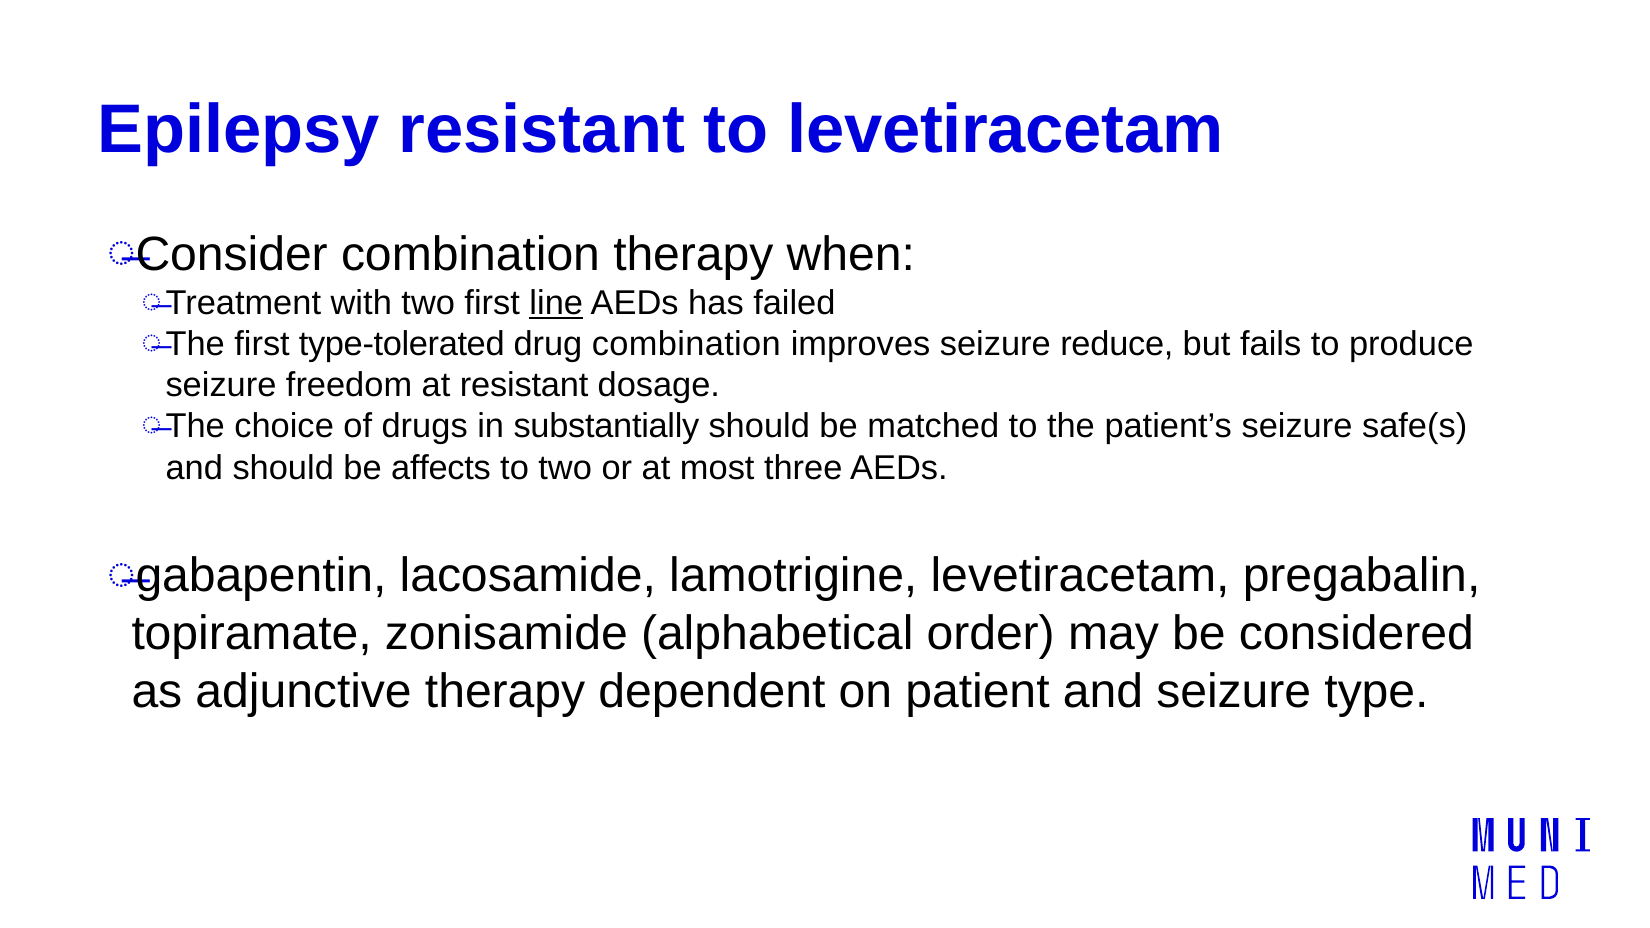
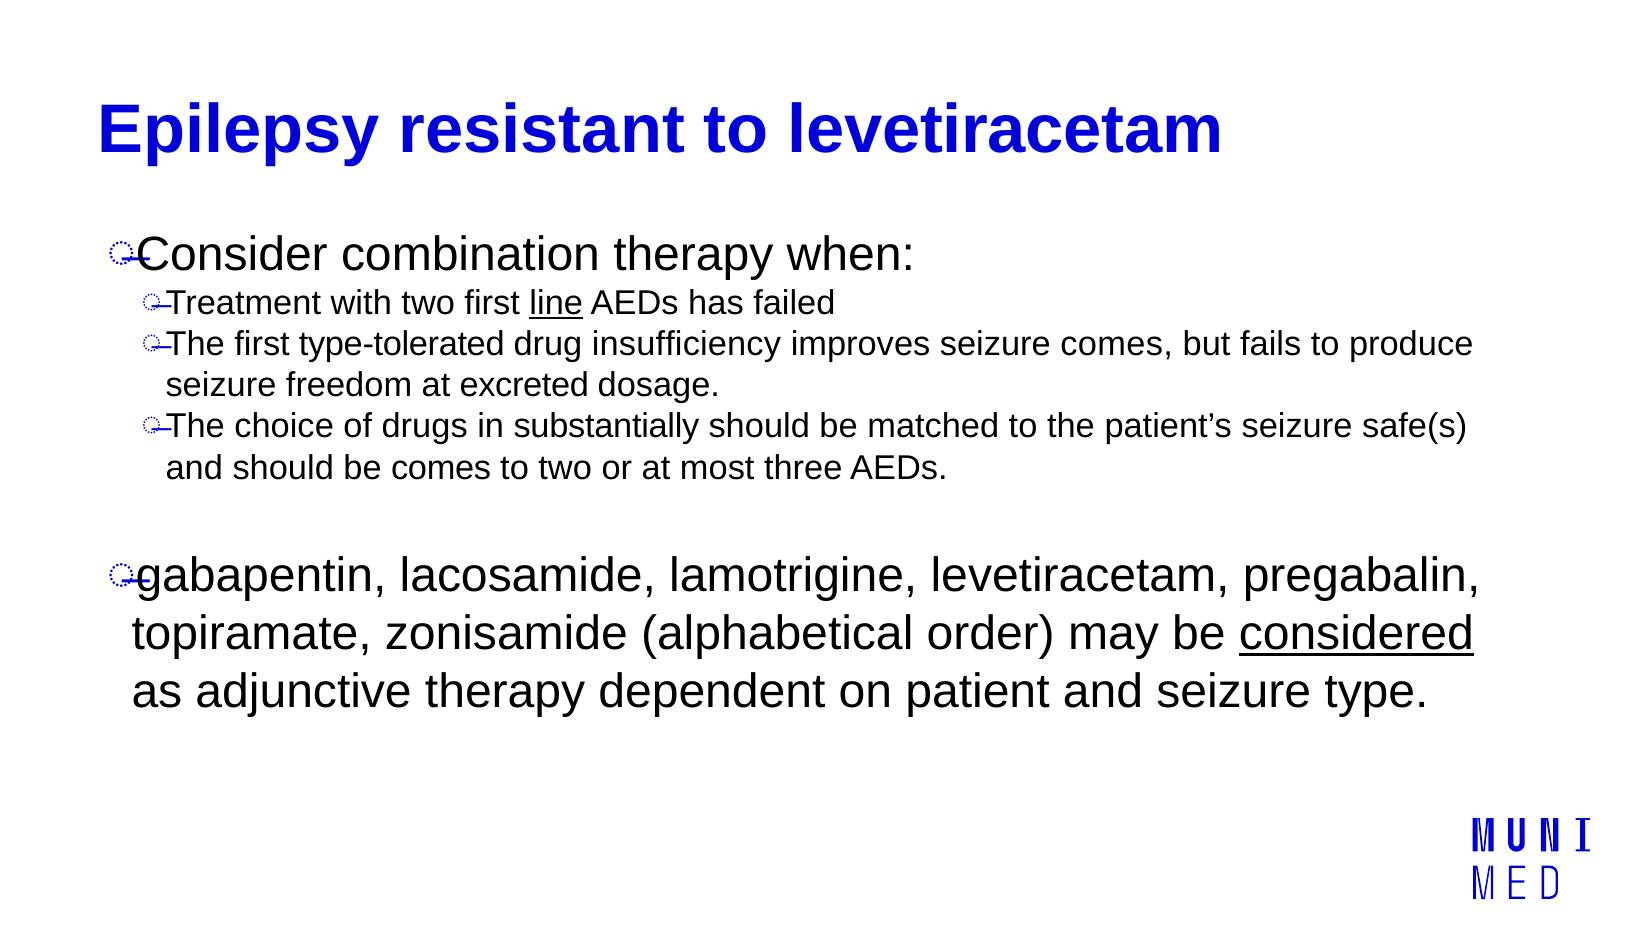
drug combination: combination -> insufficiency
seizure reduce: reduce -> comes
at resistant: resistant -> excreted
be affects: affects -> comes
considered underline: none -> present
